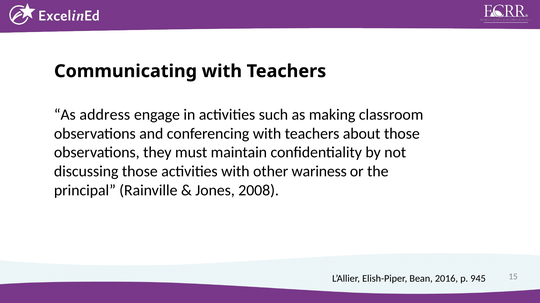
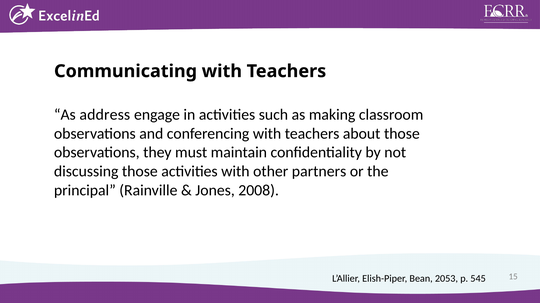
wariness: wariness -> partners
2016: 2016 -> 2053
945: 945 -> 545
